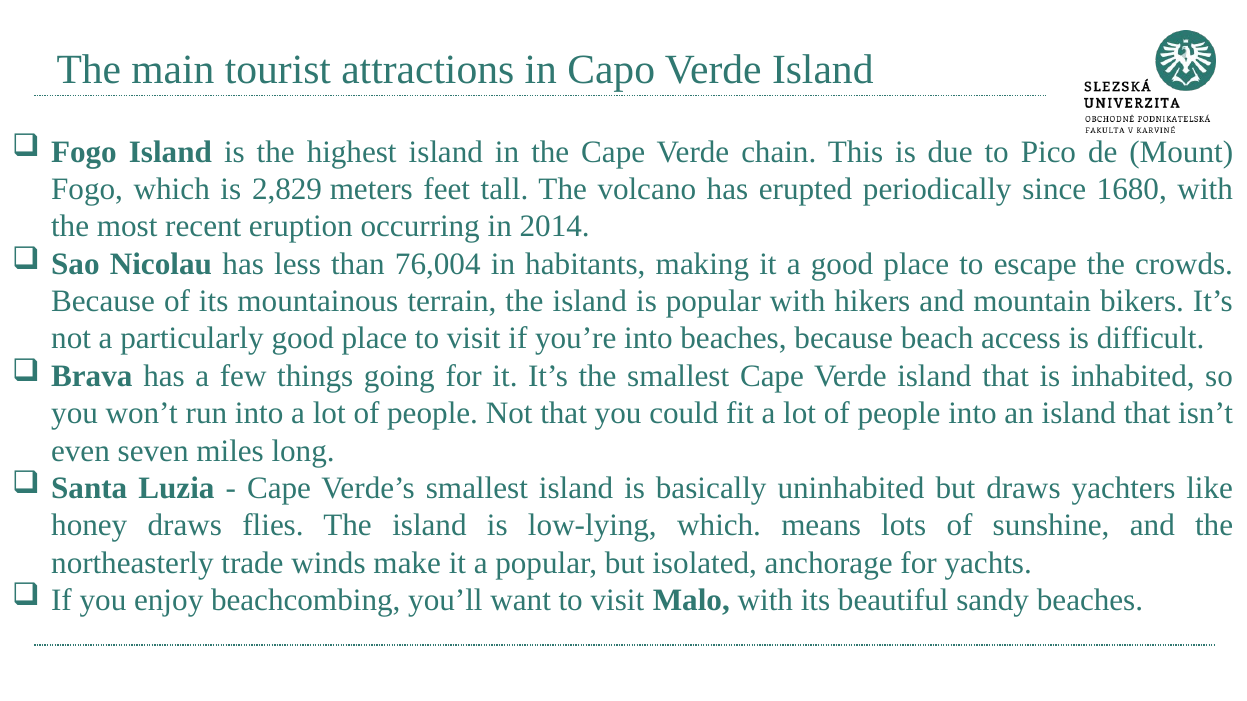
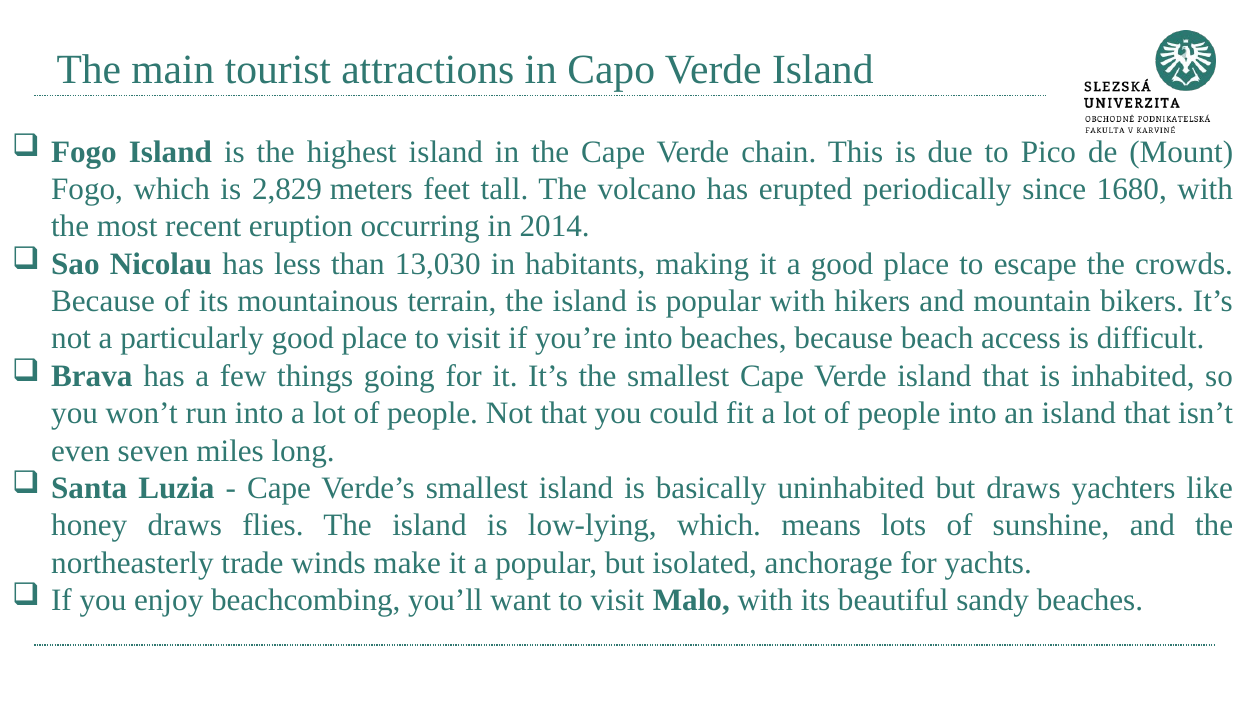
76,004: 76,004 -> 13,030
